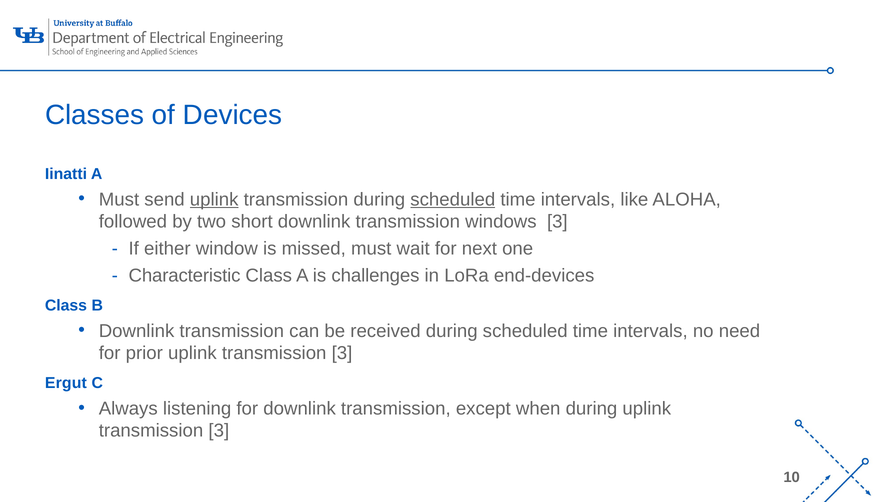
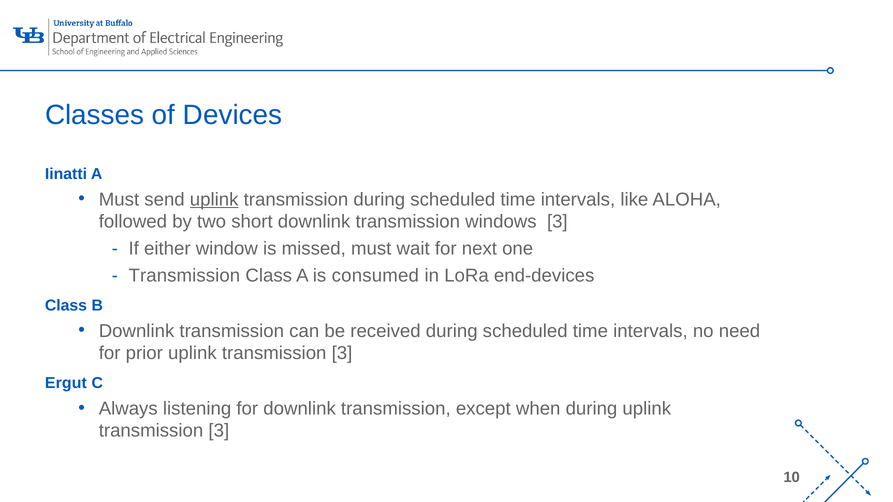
scheduled at (453, 200) underline: present -> none
Characteristic at (185, 276): Characteristic -> Transmission
challenges: challenges -> consumed
